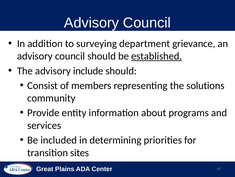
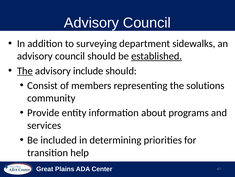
grievance: grievance -> sidewalks
The at (25, 71) underline: none -> present
sites: sites -> help
